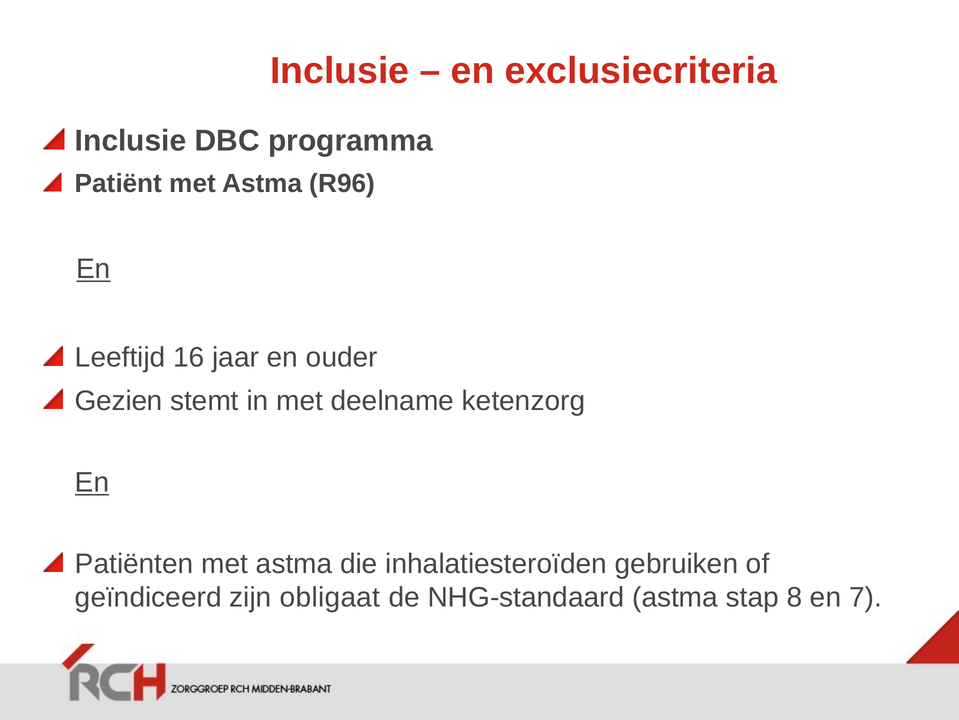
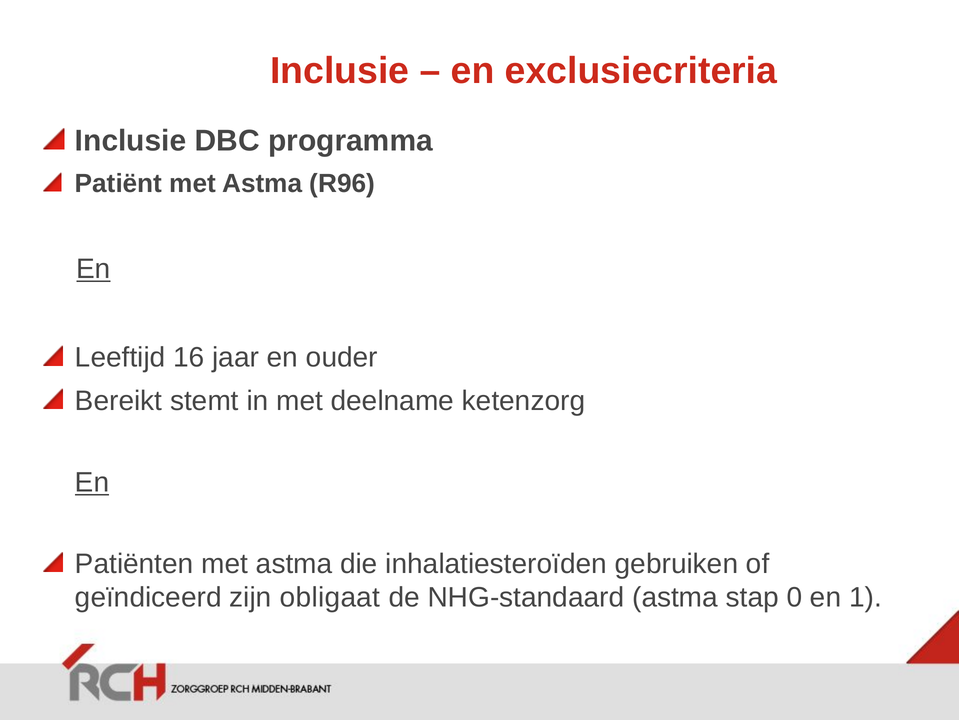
Gezien: Gezien -> Bereikt
8: 8 -> 0
7: 7 -> 1
